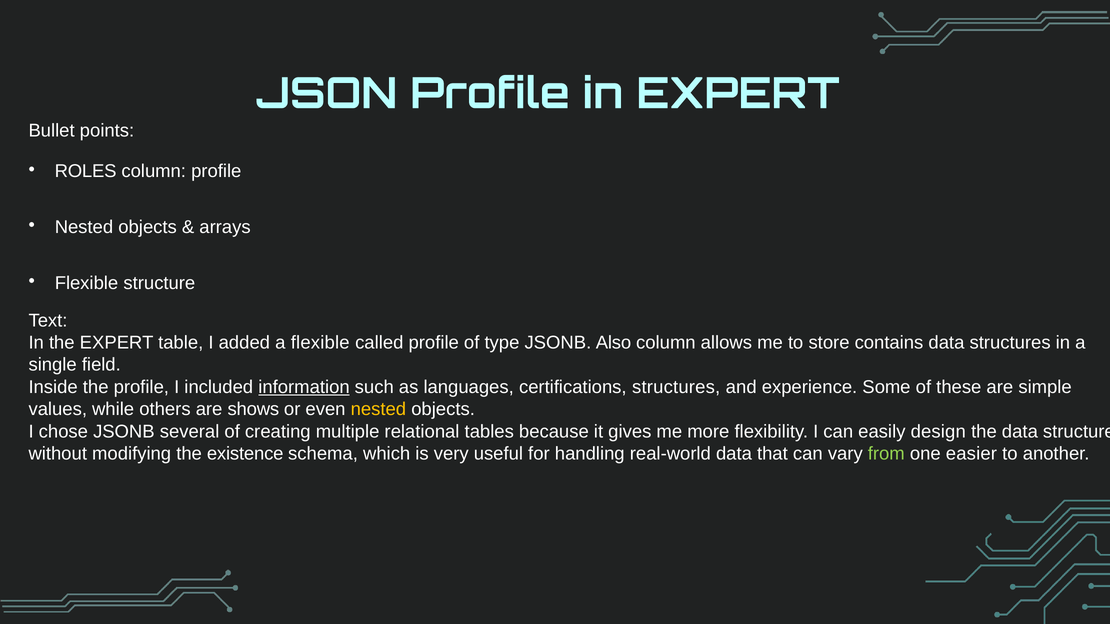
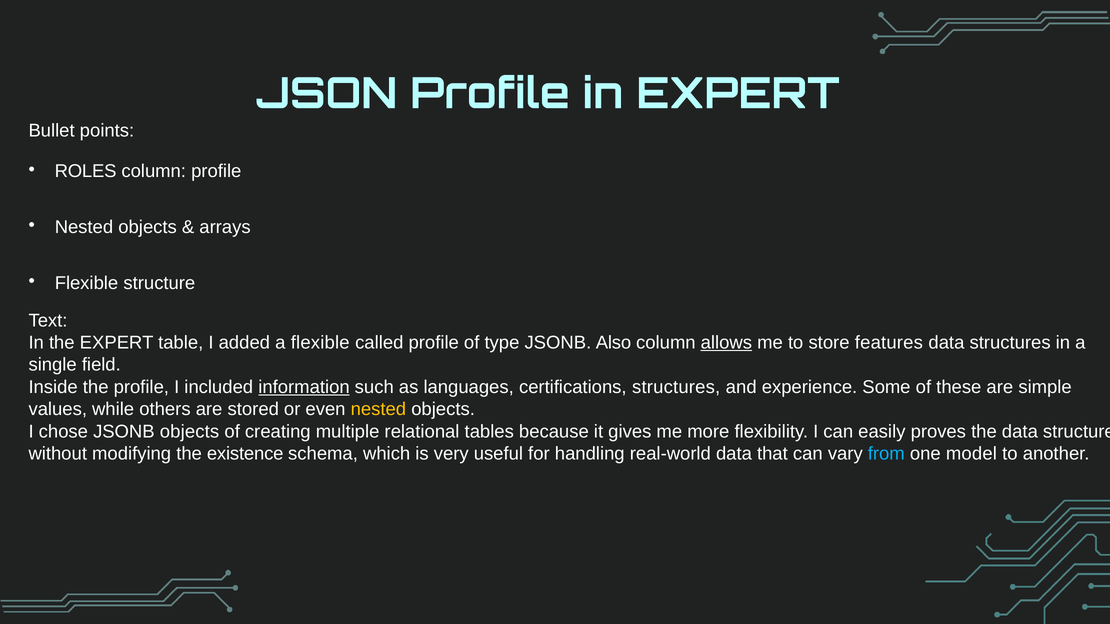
allows underline: none -> present
contains: contains -> features
shows: shows -> stored
JSONB several: several -> objects
design: design -> proves
from colour: light green -> light blue
easier: easier -> model
